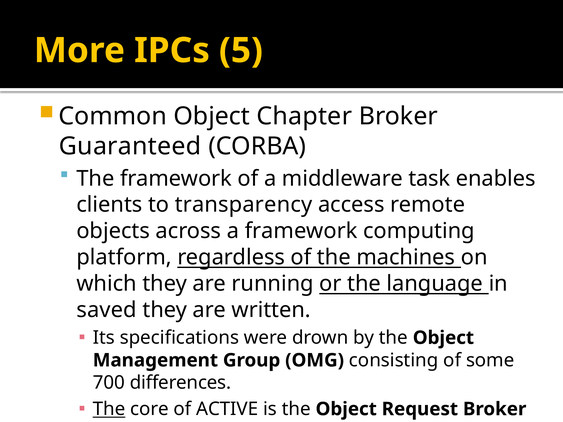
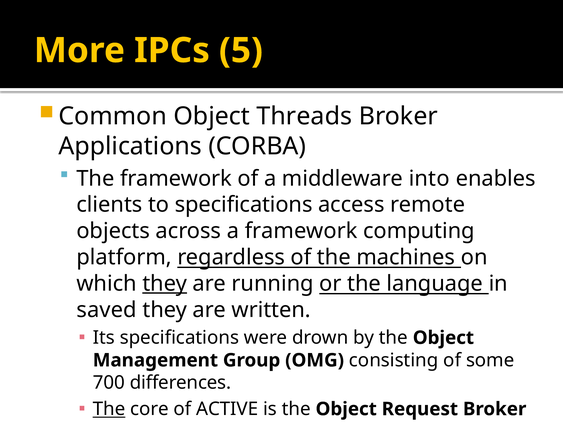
Chapter: Chapter -> Threads
Guaranteed: Guaranteed -> Applications
task: task -> into
to transparency: transparency -> specifications
they at (165, 284) underline: none -> present
